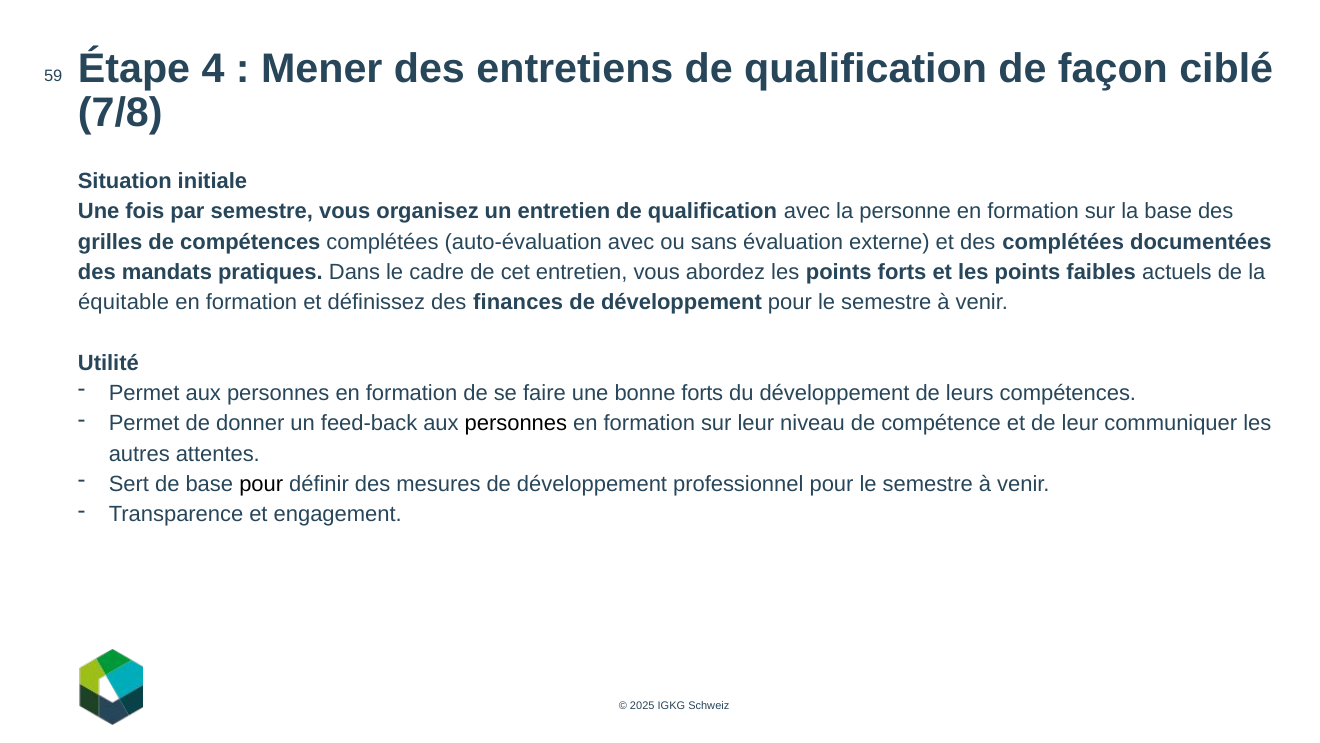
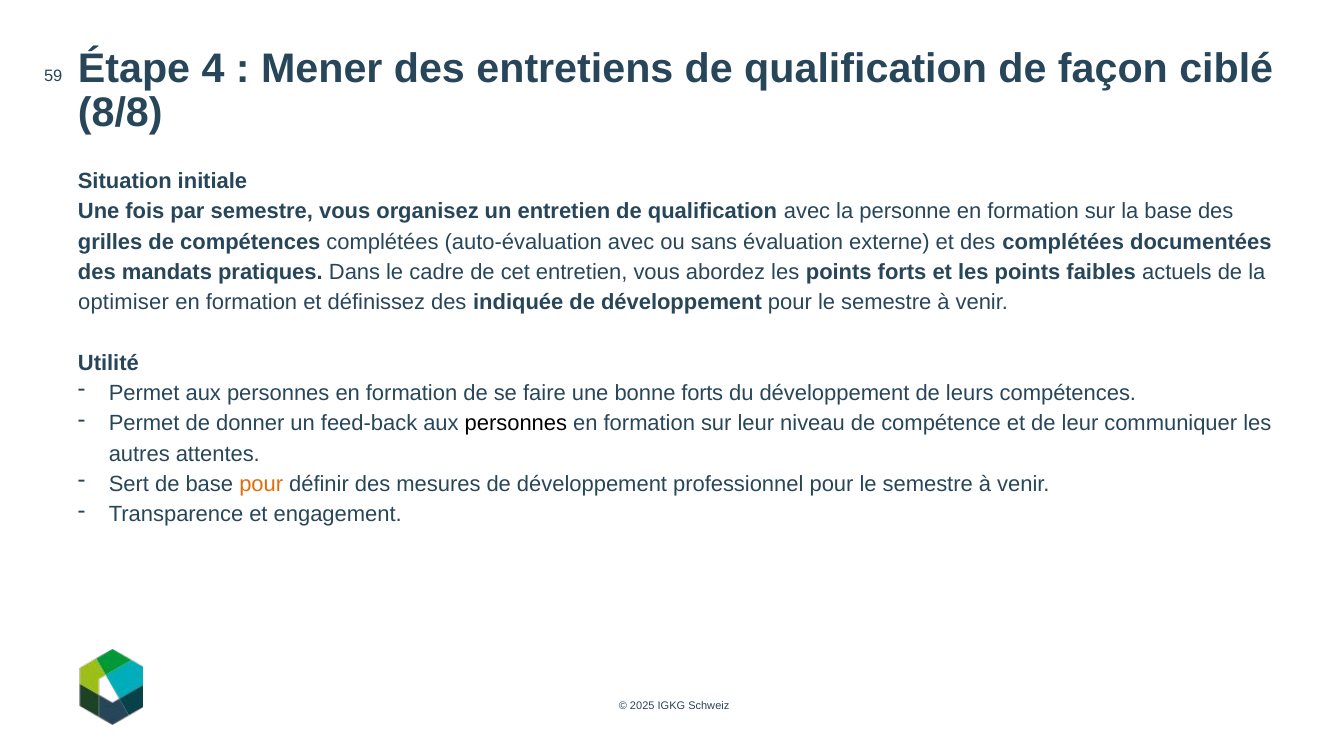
7/8: 7/8 -> 8/8
équitable: équitable -> optimiser
finances: finances -> indiquée
pour at (261, 484) colour: black -> orange
